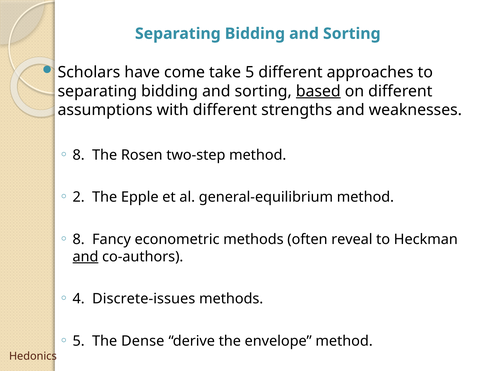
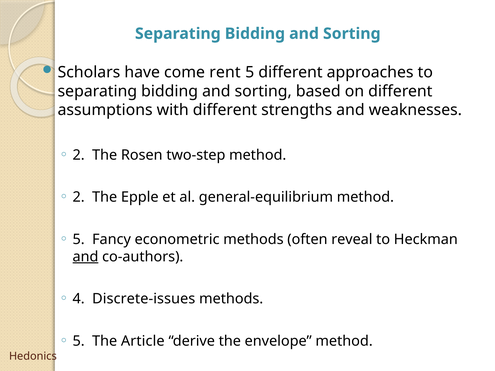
take: take -> rent
based underline: present -> none
8 at (79, 155): 8 -> 2
8 at (79, 239): 8 -> 5
Dense: Dense -> Article
